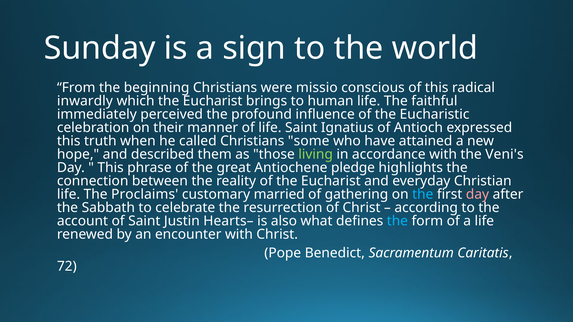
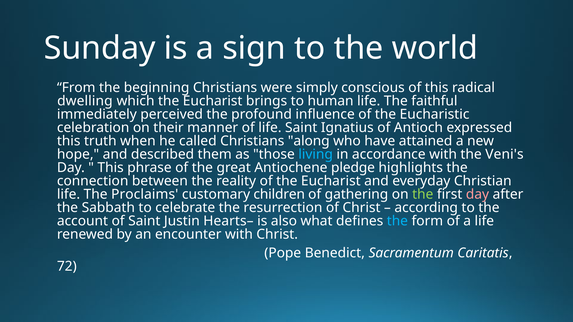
missio: missio -> simply
inwardly: inwardly -> dwelling
some: some -> along
living colour: light green -> light blue
married: married -> children
the at (423, 194) colour: light blue -> light green
